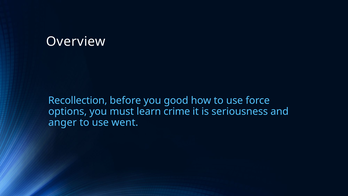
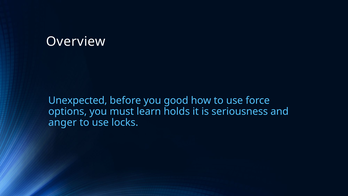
Recollection: Recollection -> Unexpected
crime: crime -> holds
went: went -> locks
